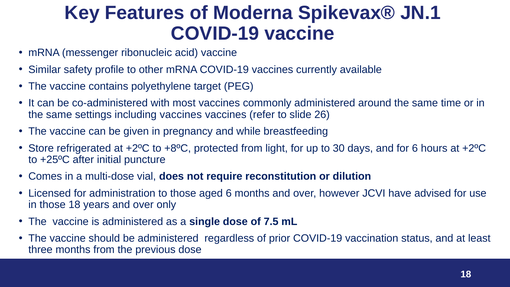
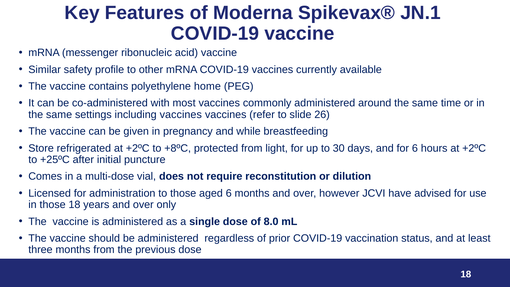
target: target -> home
7.5: 7.5 -> 8.0
